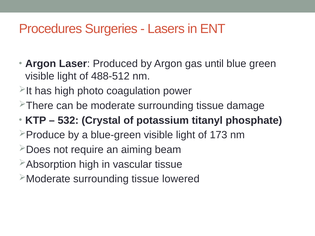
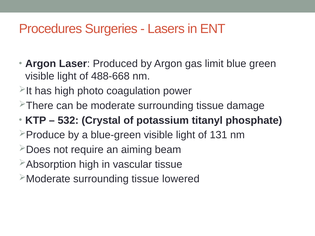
until: until -> limit
488-512: 488-512 -> 488-668
173: 173 -> 131
